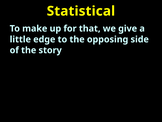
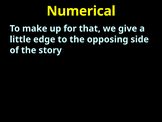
Statistical: Statistical -> Numerical
